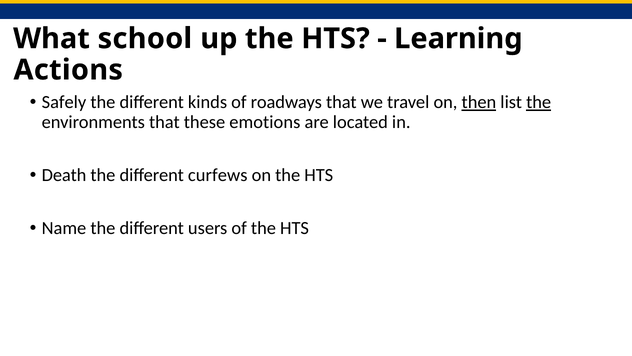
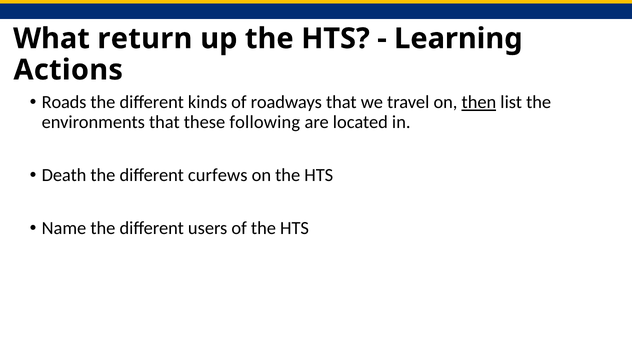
school: school -> return
Safely: Safely -> Roads
the at (539, 102) underline: present -> none
emotions: emotions -> following
